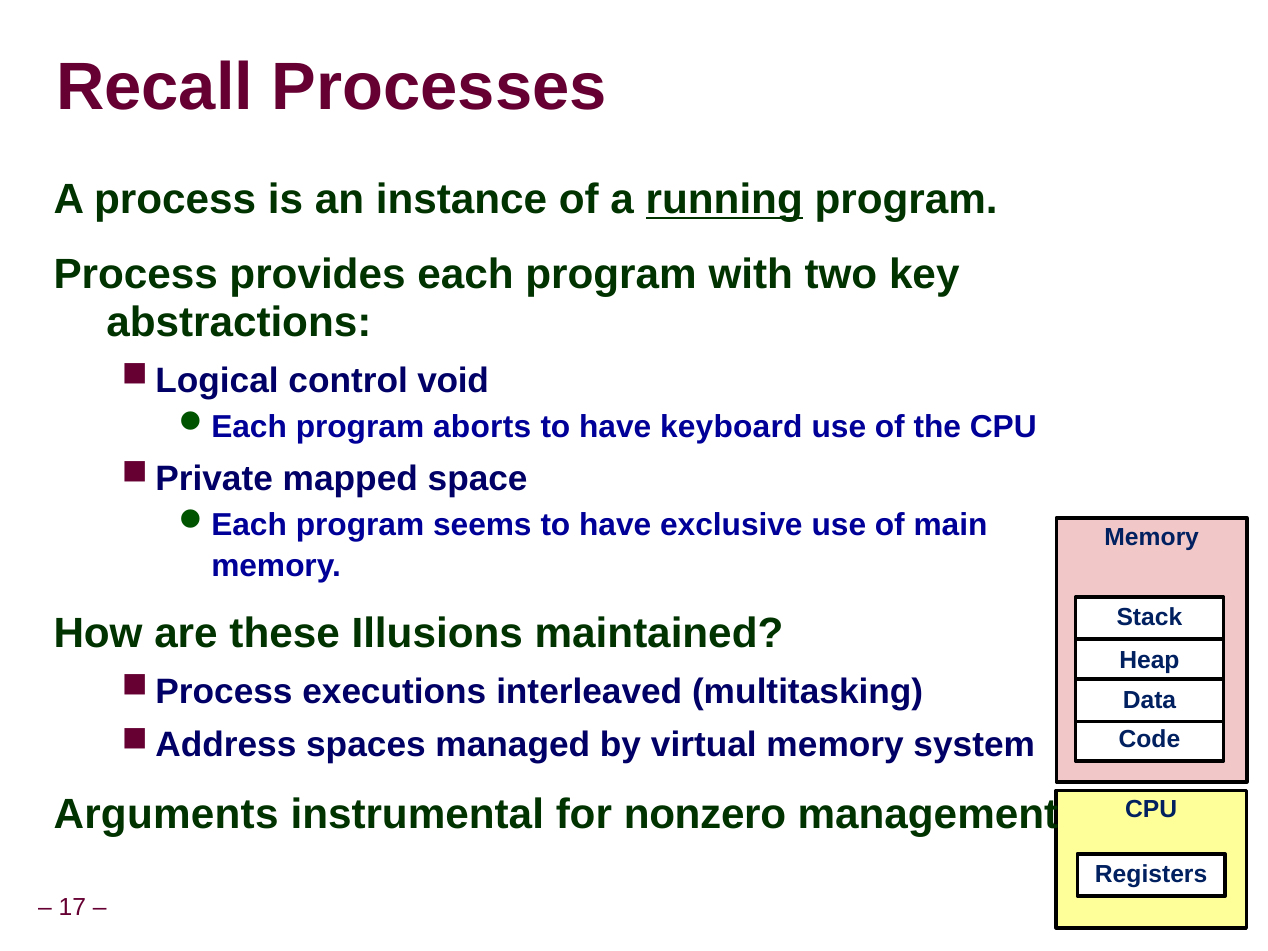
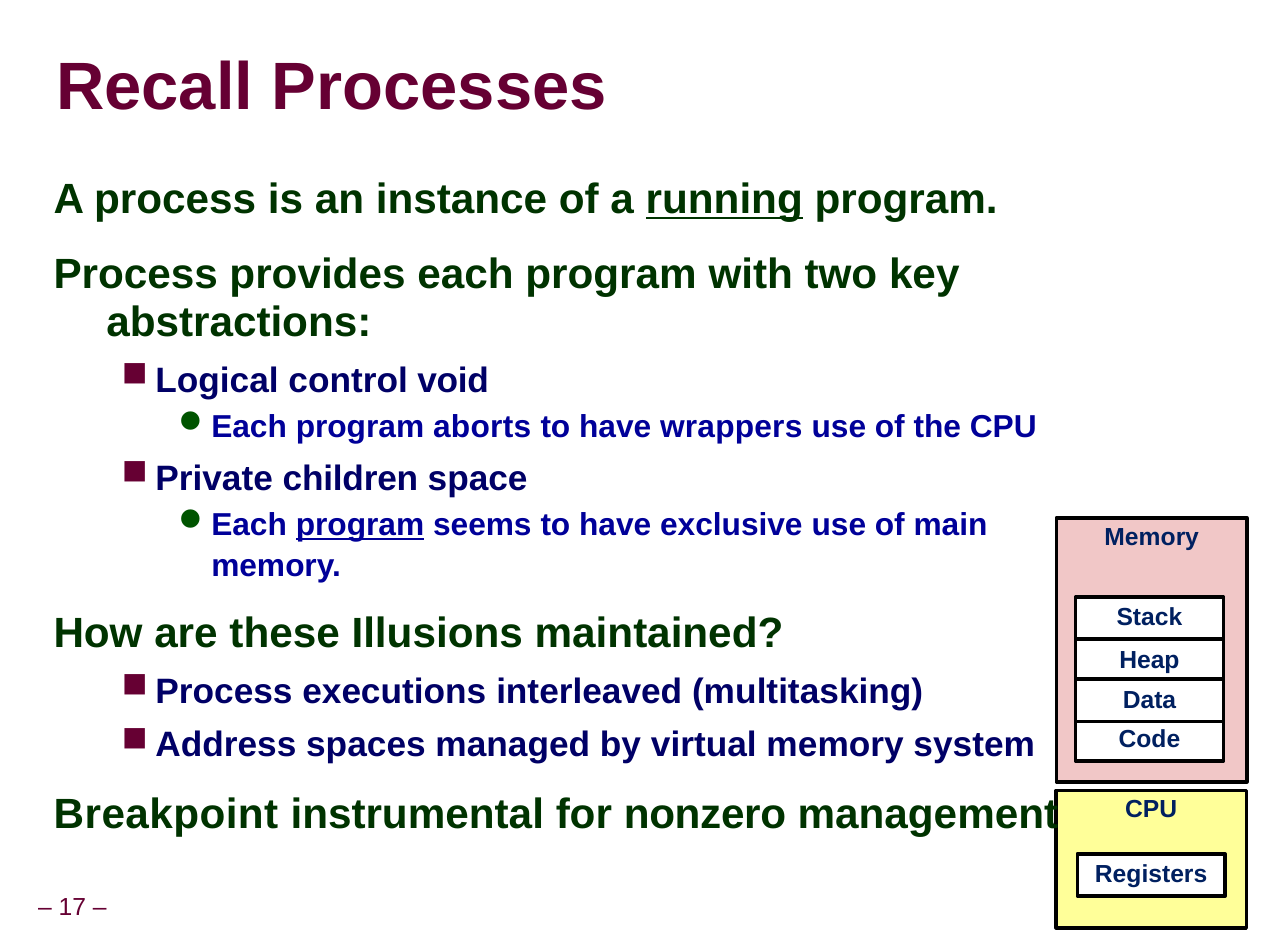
keyboard: keyboard -> wrappers
mapped: mapped -> children
program at (360, 525) underline: none -> present
Arguments: Arguments -> Breakpoint
